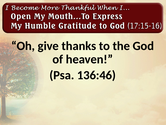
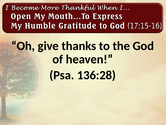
136:46: 136:46 -> 136:28
